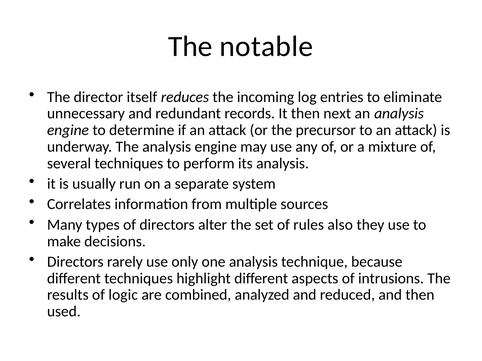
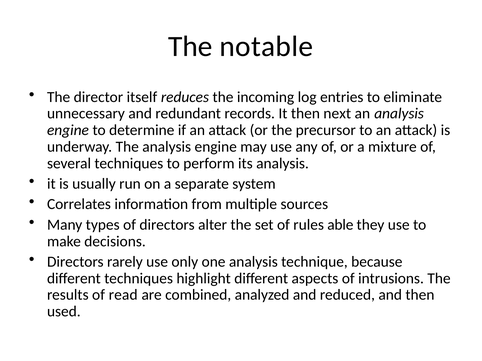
also: also -> able
logic: logic -> read
